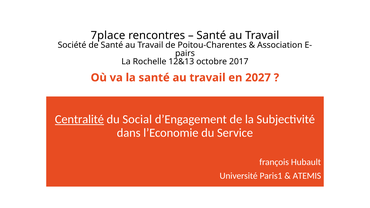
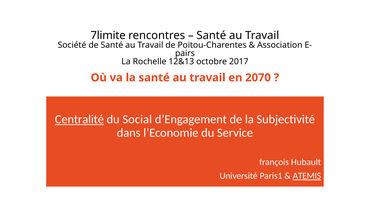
7place: 7place -> 7limite
2027: 2027 -> 2070
ATEMIS underline: none -> present
